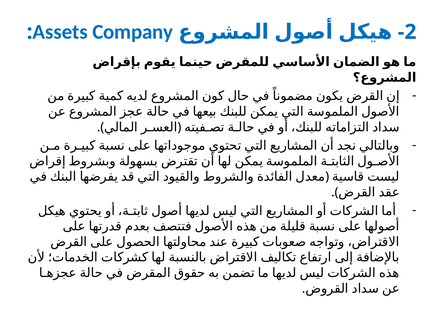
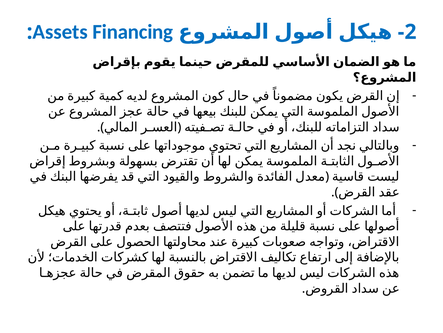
Company: Company -> Financing
